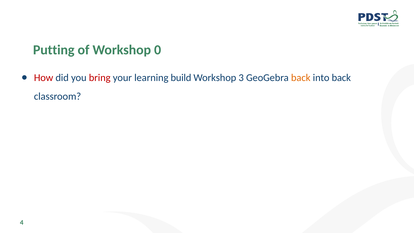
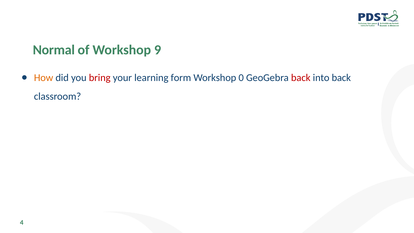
Putting: Putting -> Normal
0: 0 -> 9
How colour: red -> orange
build: build -> form
3: 3 -> 0
back at (301, 78) colour: orange -> red
